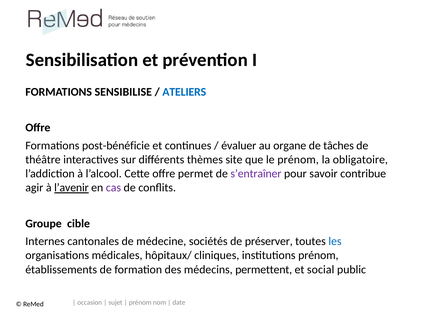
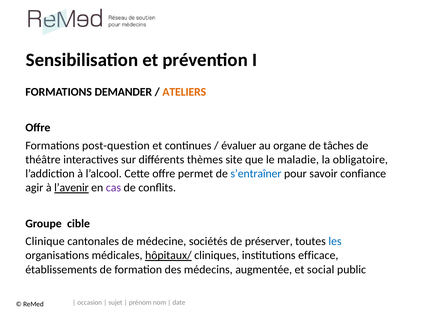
SENSIBILISE: SENSIBILISE -> DEMANDER
ATELIERS colour: blue -> orange
post-bénéficie: post-bénéficie -> post-question
le prénom: prénom -> maladie
s’entraîner colour: purple -> blue
contribue: contribue -> confiance
Internes: Internes -> Clinique
hôpitaux/ underline: none -> present
institutions prénom: prénom -> efficace
permettent: permettent -> augmentée
